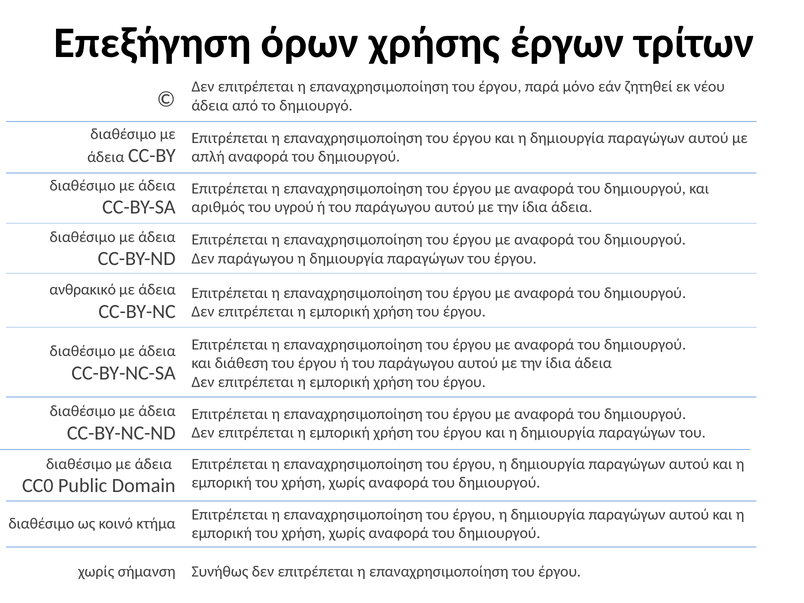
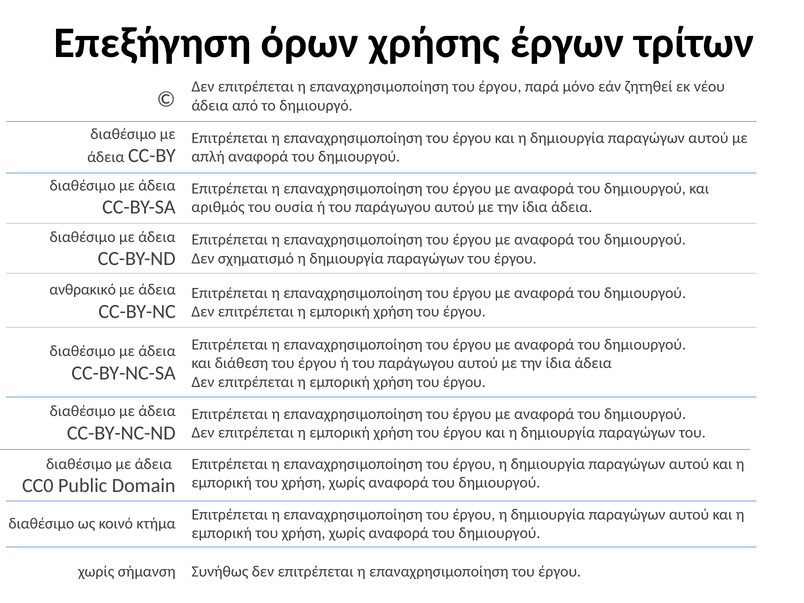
υγρού: υγρού -> ουσία
Δεν παράγωγου: παράγωγου -> σχηματισμό
